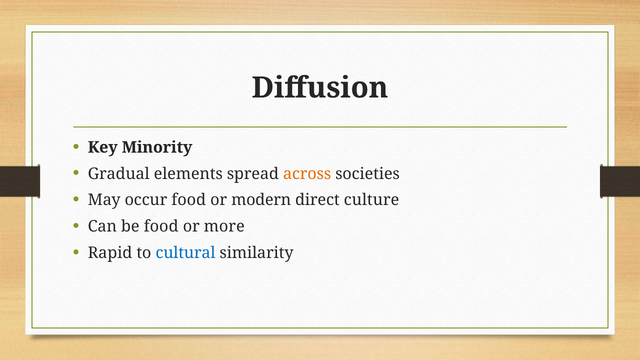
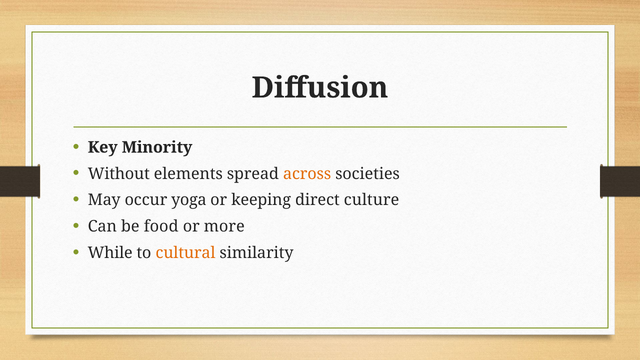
Gradual: Gradual -> Without
occur food: food -> yoga
modern: modern -> keeping
Rapid: Rapid -> While
cultural colour: blue -> orange
